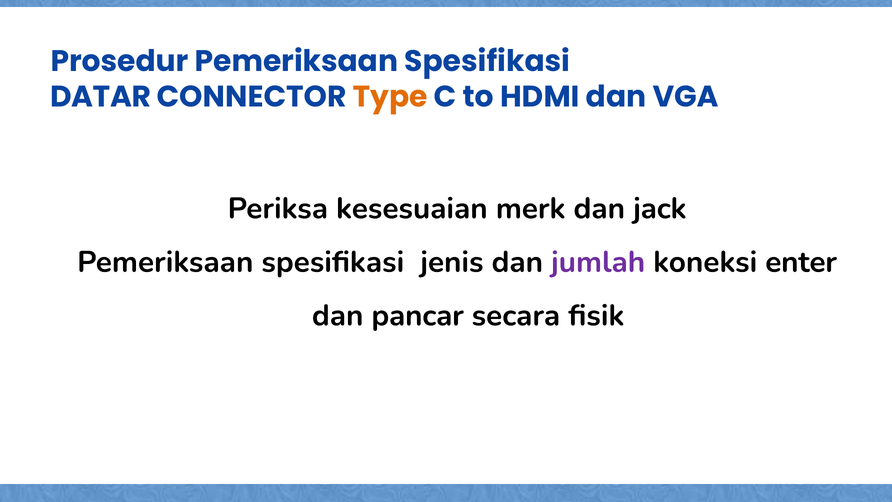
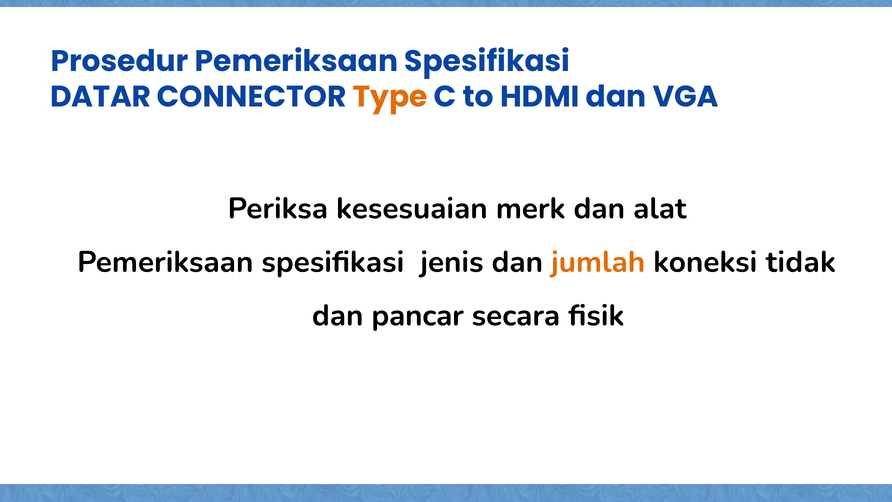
jack: jack -> alat
jumlah colour: purple -> orange
enter: enter -> tidak
